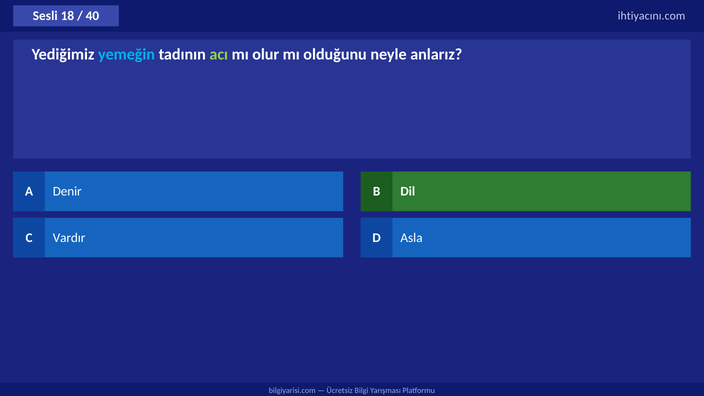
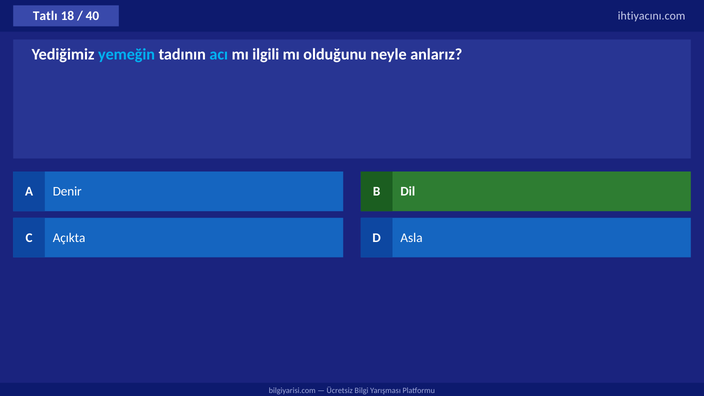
Sesli: Sesli -> Tatlı
acı colour: light green -> light blue
olur: olur -> ilgili
Vardır: Vardır -> Açıkta
